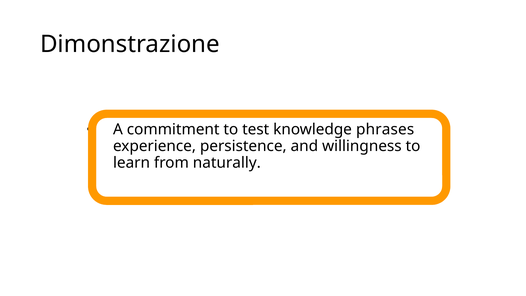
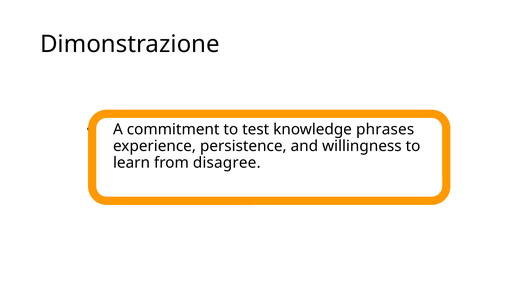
naturally: naturally -> disagree
